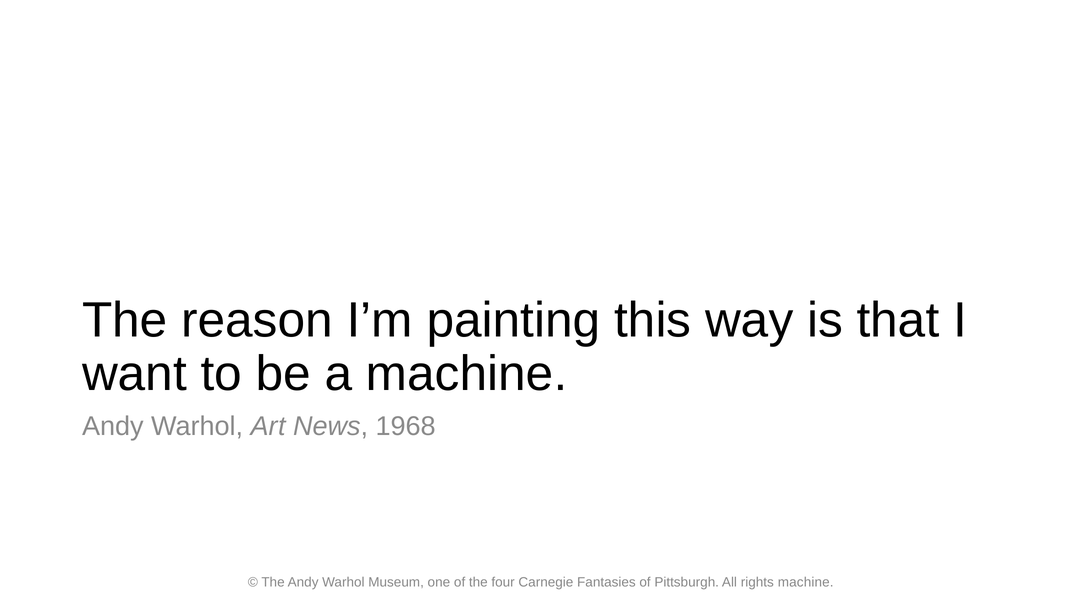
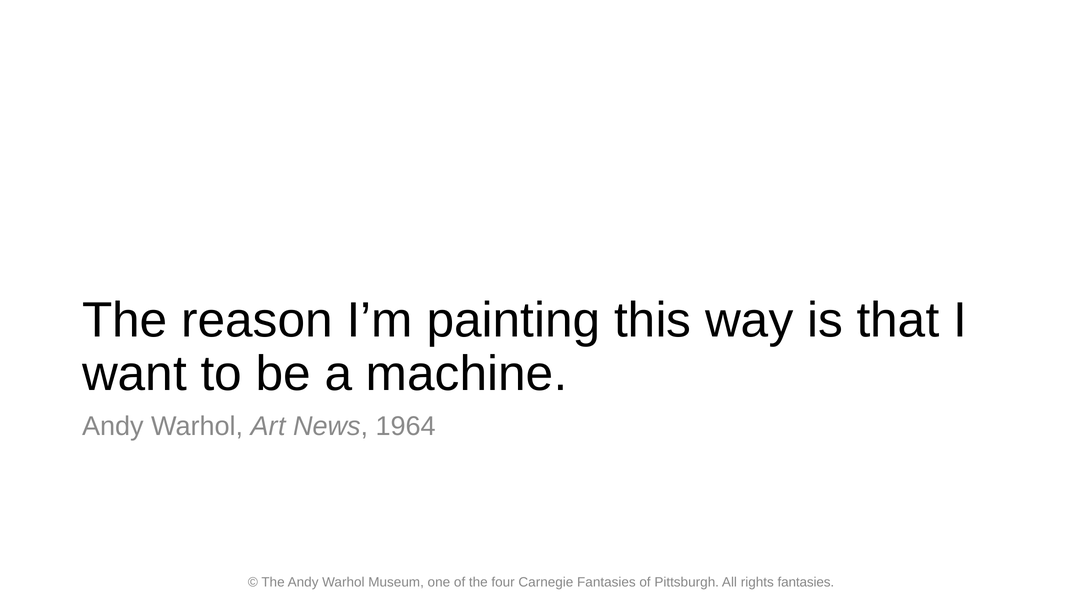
1968: 1968 -> 1964
rights machine: machine -> fantasies
